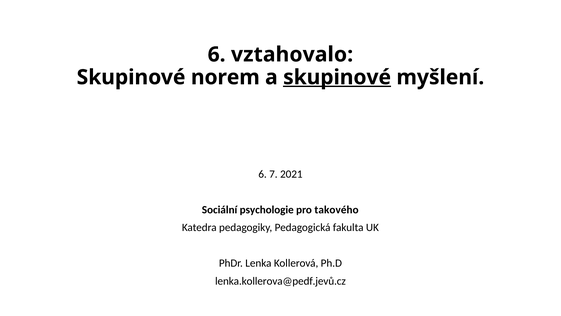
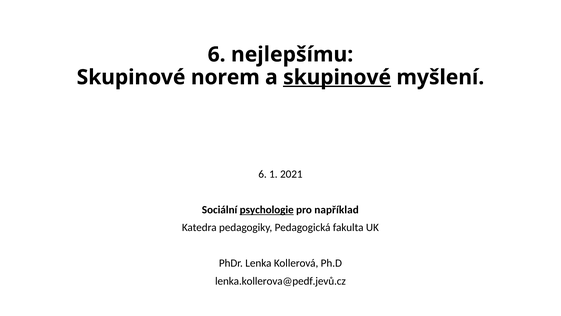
vztahovalo: vztahovalo -> nejlepšímu
7: 7 -> 1
psychologie underline: none -> present
takového: takového -> například
